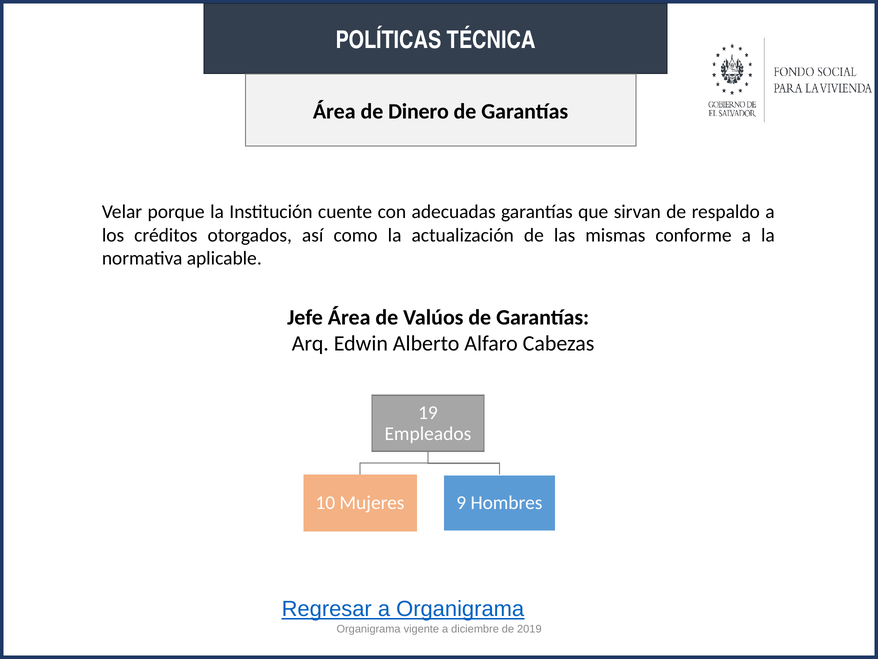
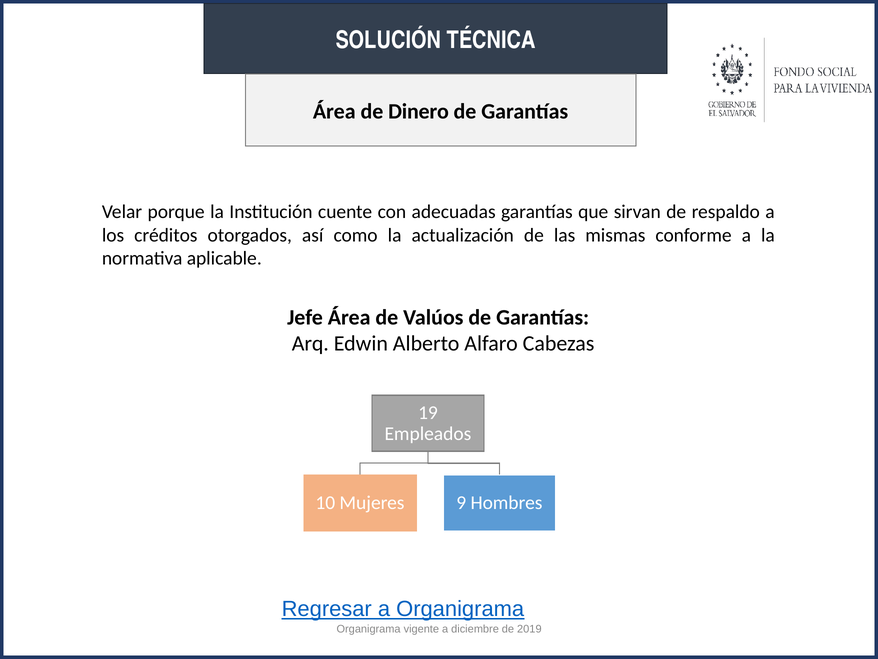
POLÍTICAS: POLÍTICAS -> SOLUCIÓN
